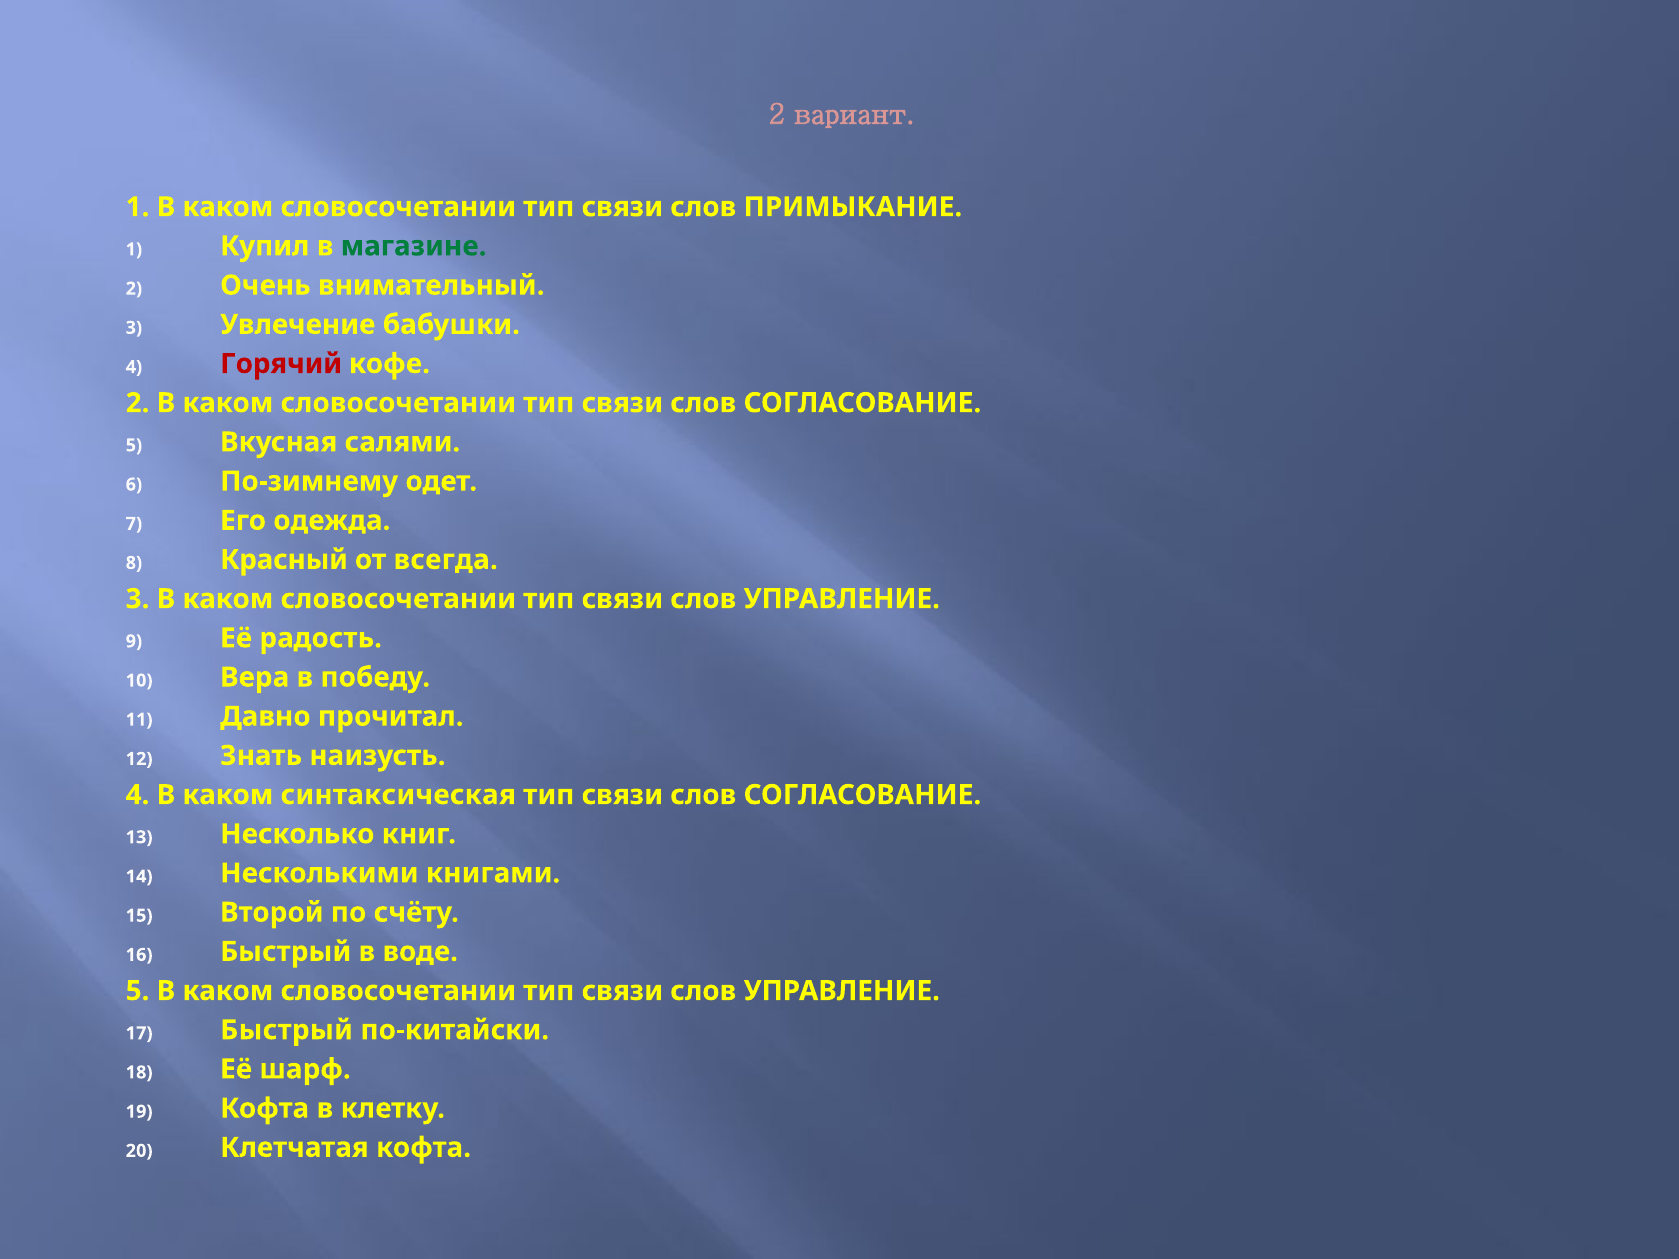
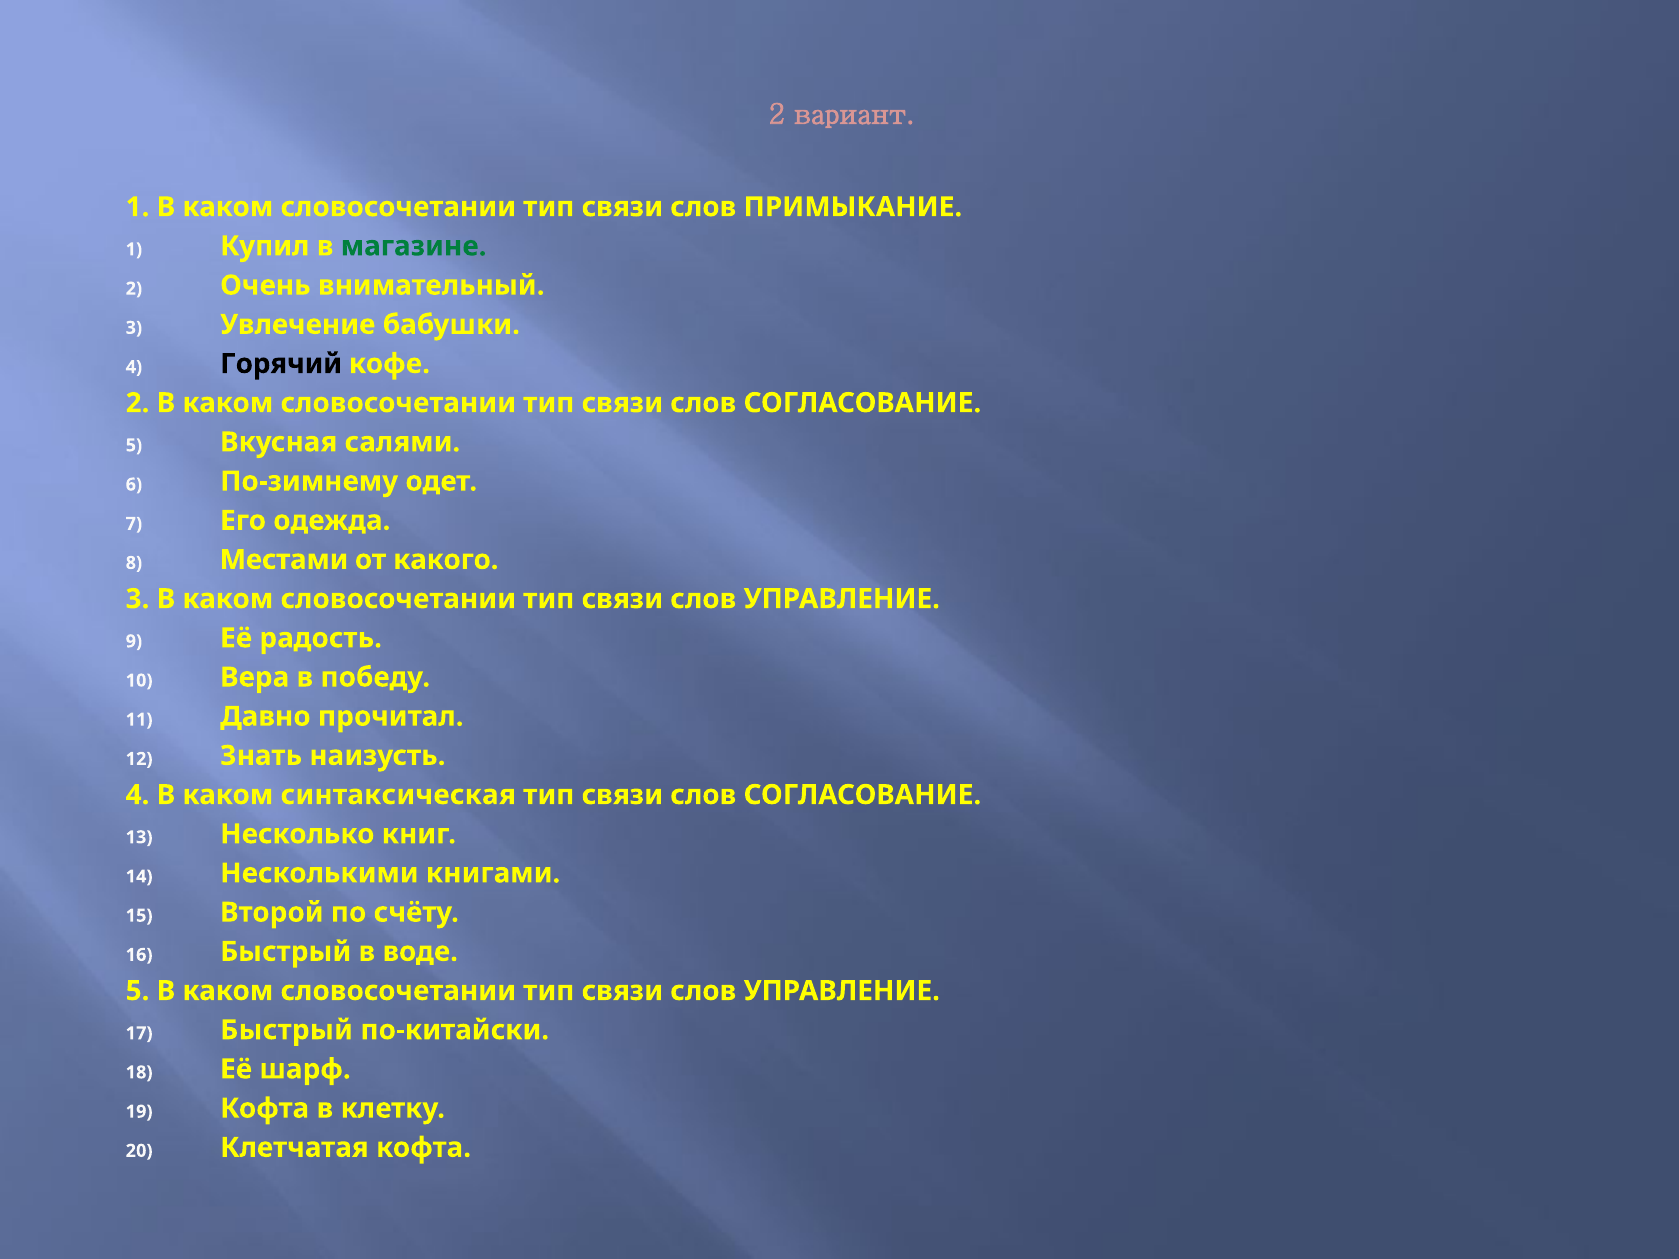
Горячий colour: red -> black
Красный: Красный -> Местами
всегда: всегда -> какого
